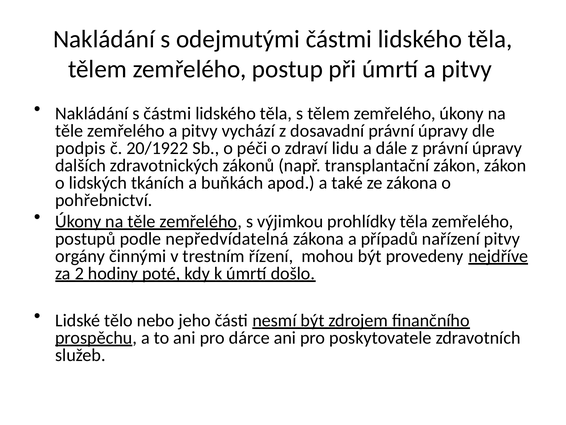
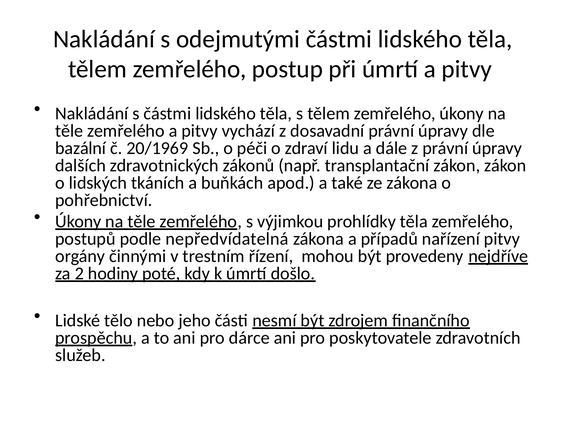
podpis: podpis -> bazální
20/1922: 20/1922 -> 20/1969
